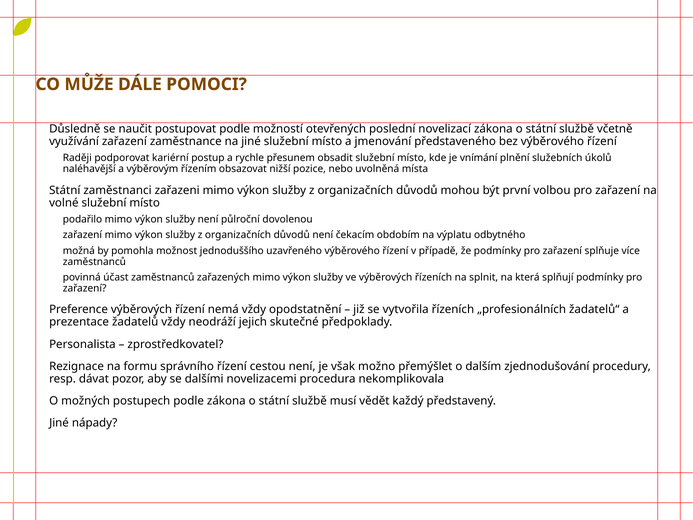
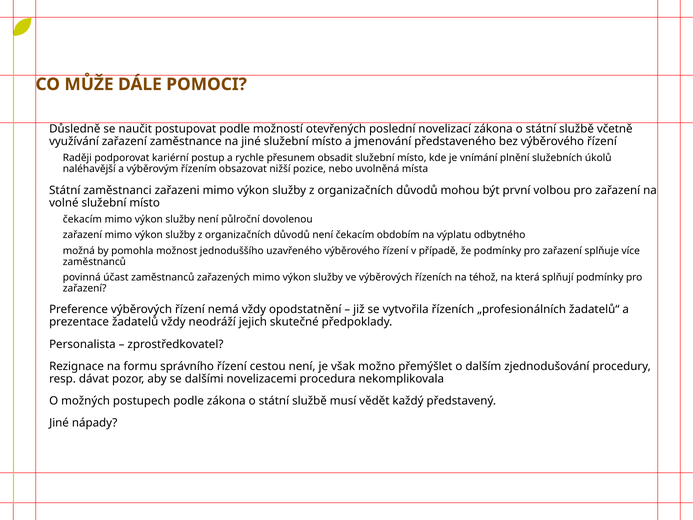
podařilo at (82, 219): podařilo -> čekacím
splnit: splnit -> téhož
